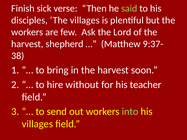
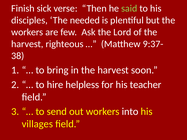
The villages: villages -> needed
shepherd: shepherd -> righteous
without: without -> helpless
into colour: light green -> white
